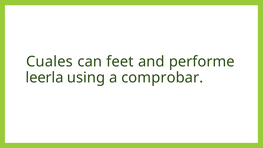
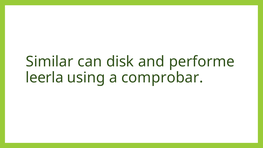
Cuales: Cuales -> Similar
feet: feet -> disk
